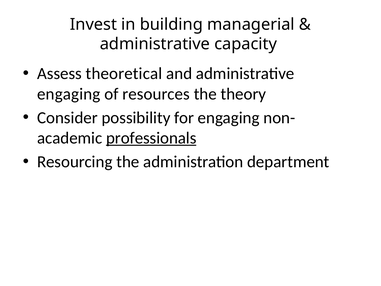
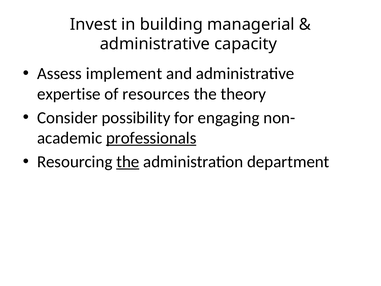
theoretical: theoretical -> implement
engaging at (69, 94): engaging -> expertise
the at (128, 162) underline: none -> present
